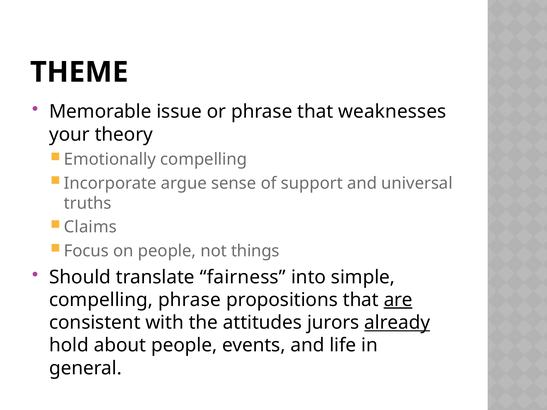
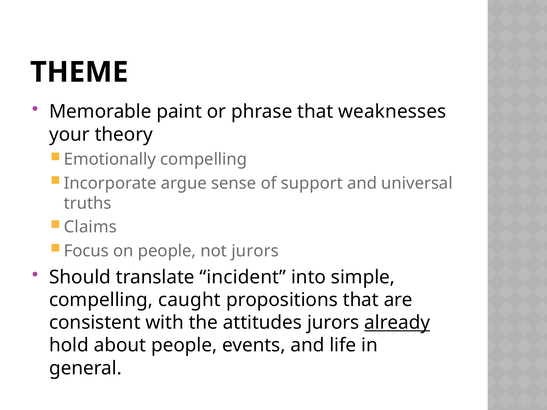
issue: issue -> paint
not things: things -> jurors
fairness: fairness -> incident
compelling phrase: phrase -> caught
are underline: present -> none
